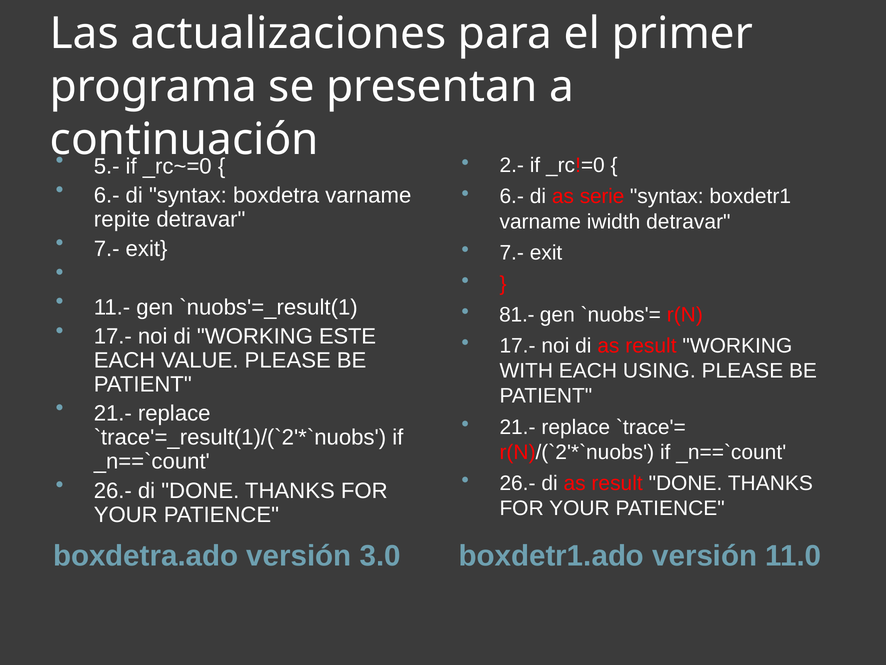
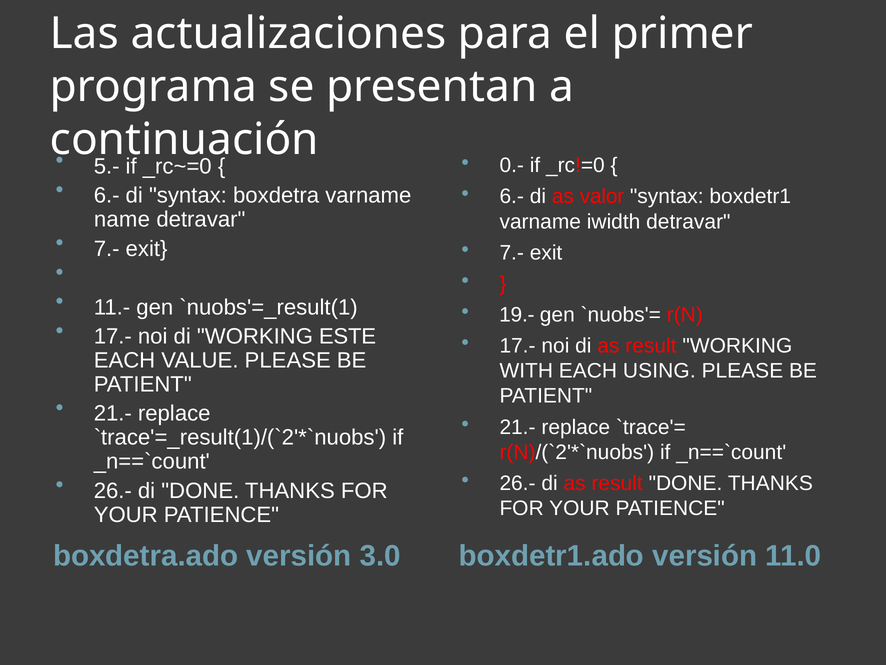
2.-: 2.- -> 0.-
serie: serie -> valor
repite: repite -> name
81.-: 81.- -> 19.-
